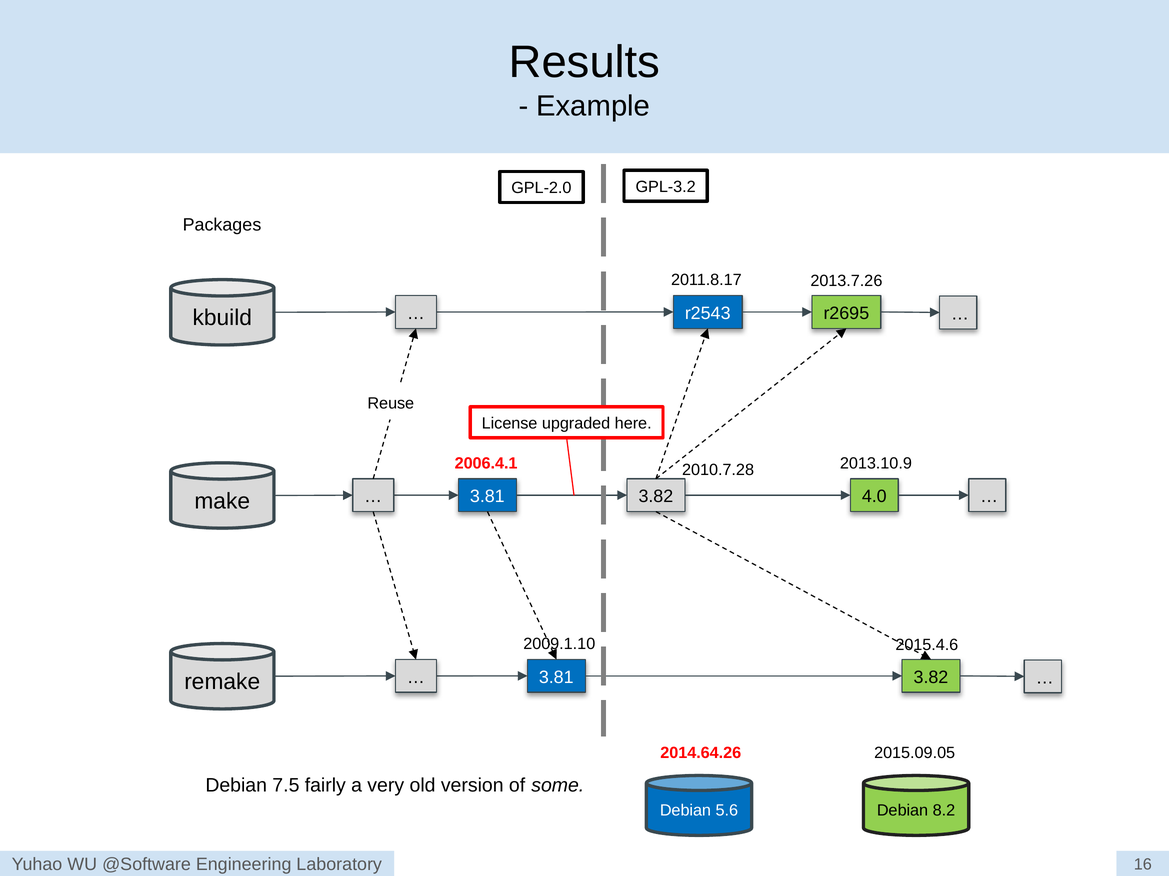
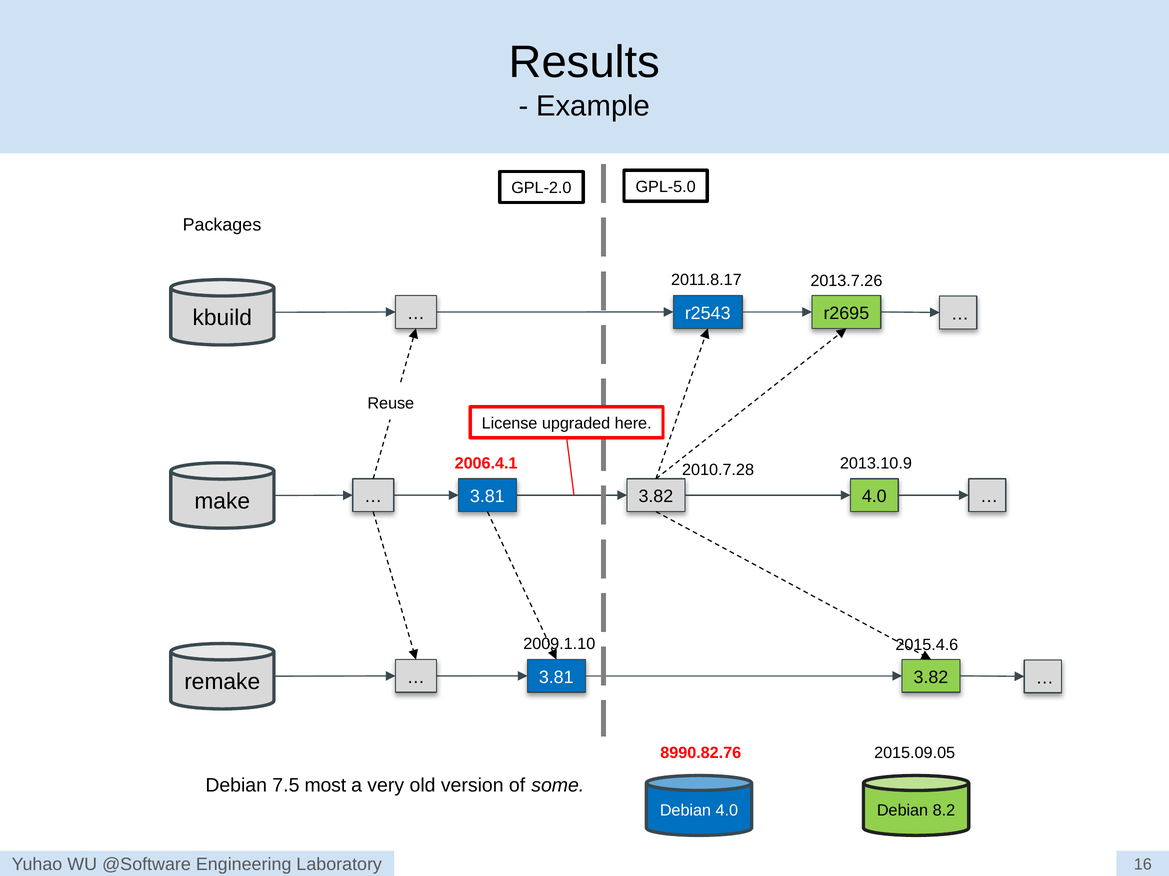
GPL-3.2: GPL-3.2 -> GPL-5.0
2014.64.26: 2014.64.26 -> 8990.82.76
fairly: fairly -> most
Debian 5.6: 5.6 -> 4.0
